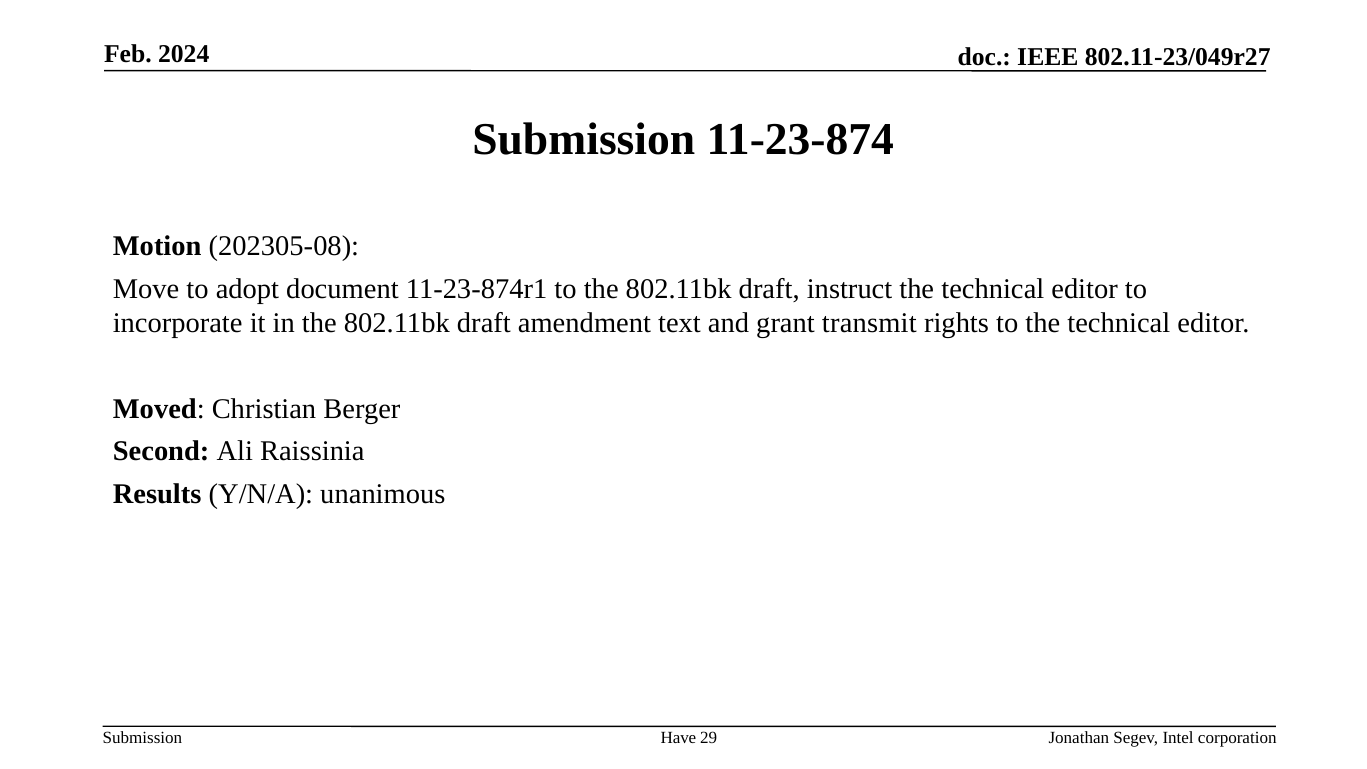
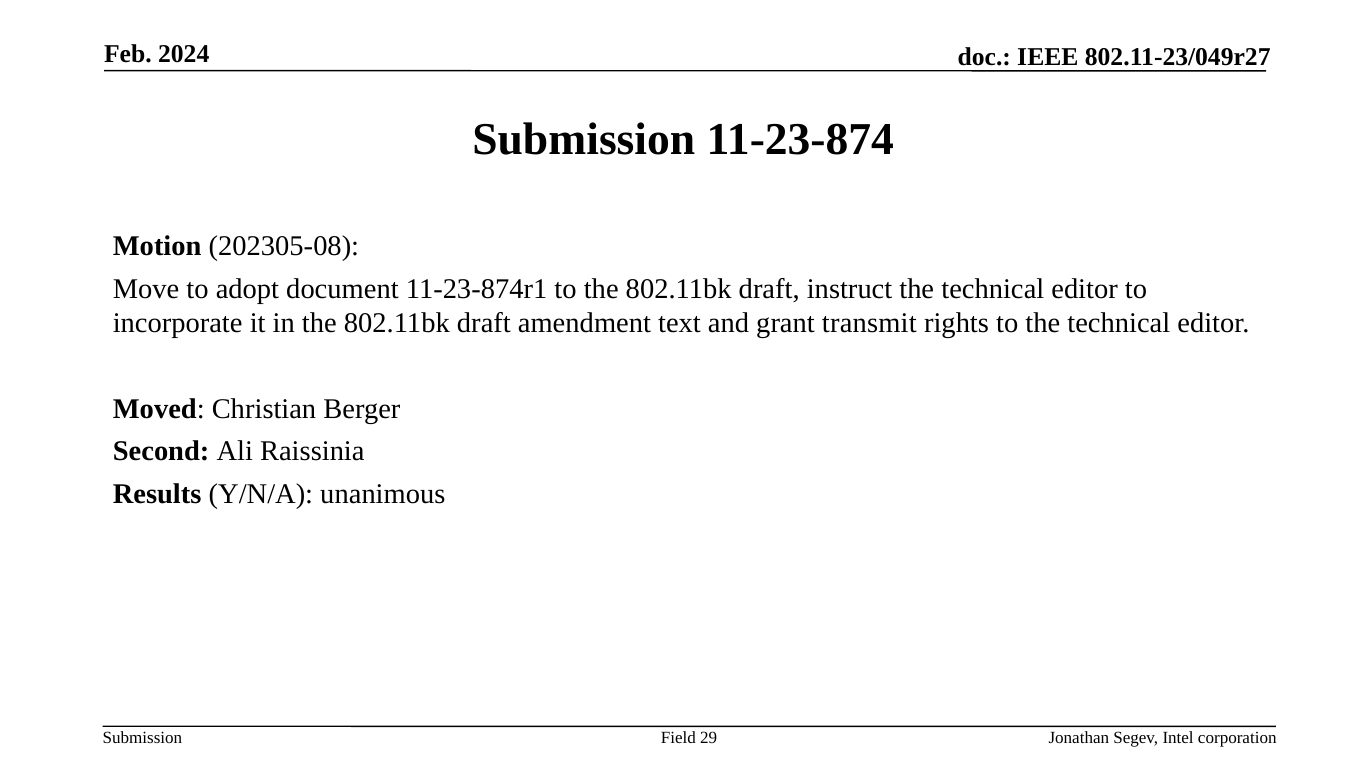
Have: Have -> Field
